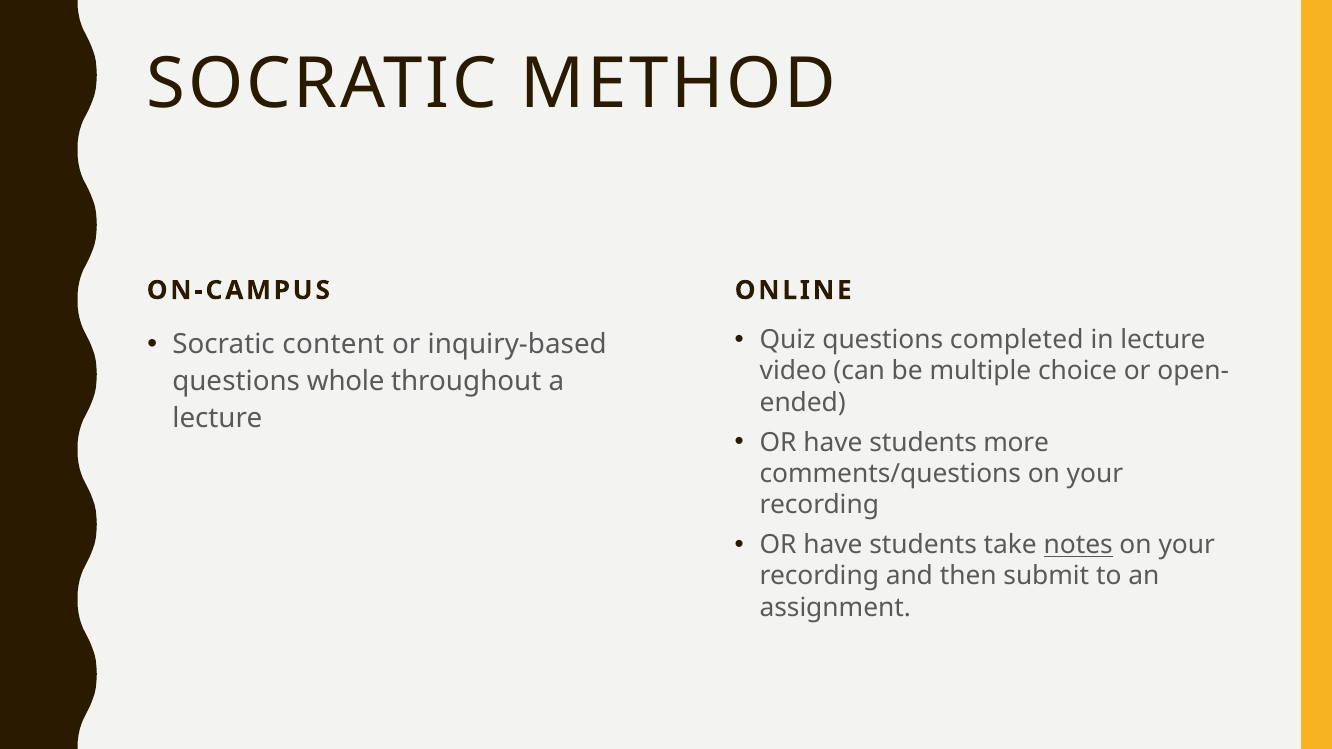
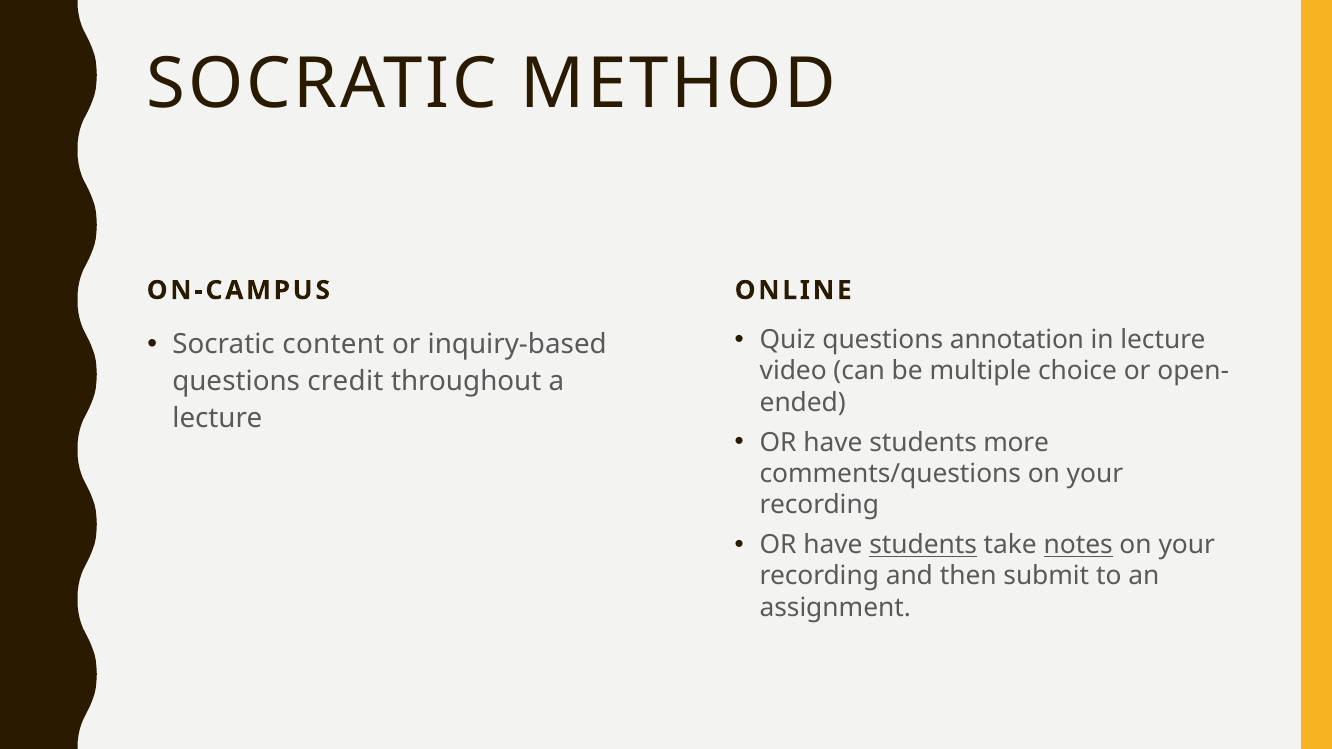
completed: completed -> annotation
whole: whole -> credit
students at (923, 545) underline: none -> present
